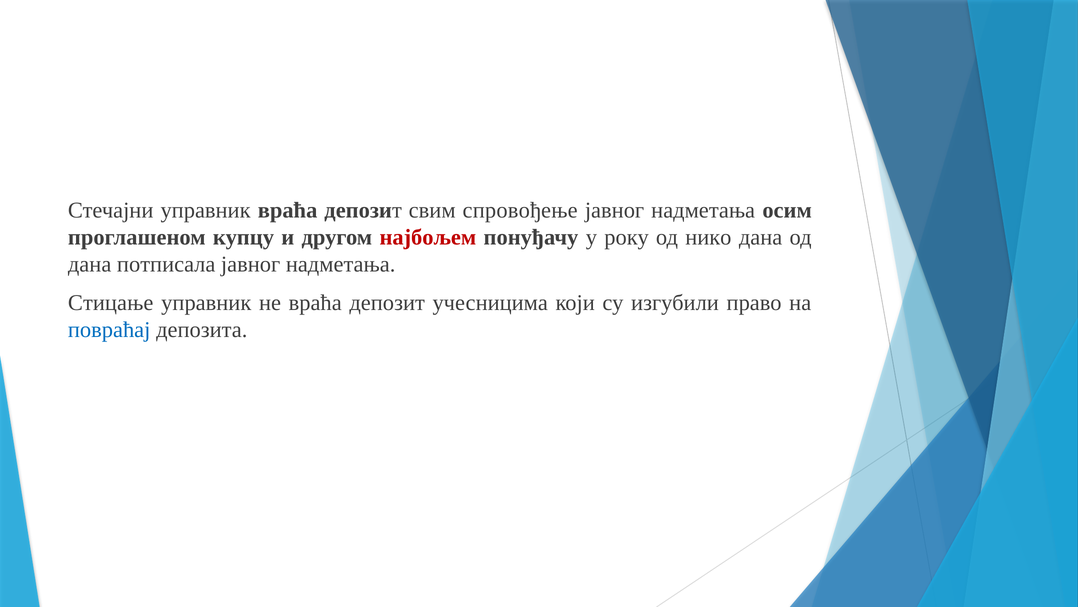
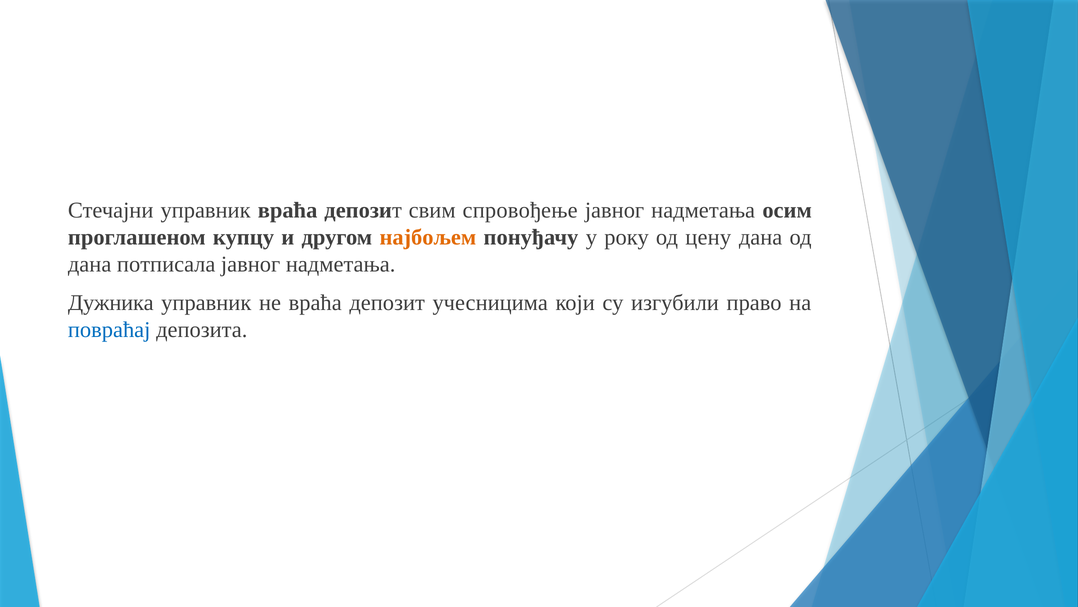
најбољем colour: red -> orange
нико: нико -> цену
Стицање: Стицање -> Дужника
